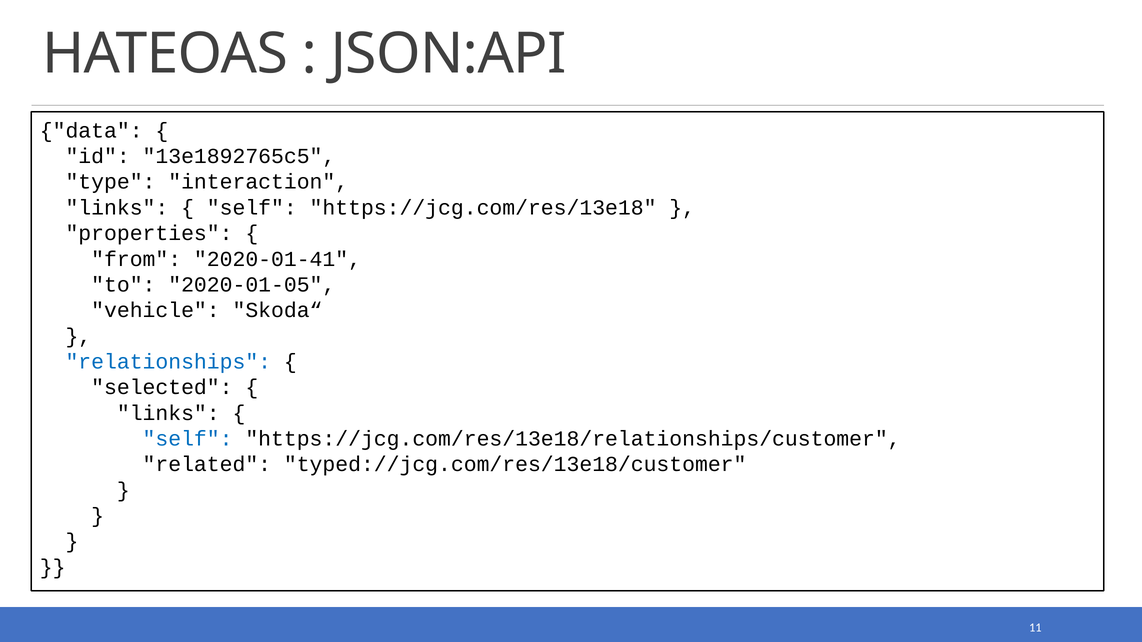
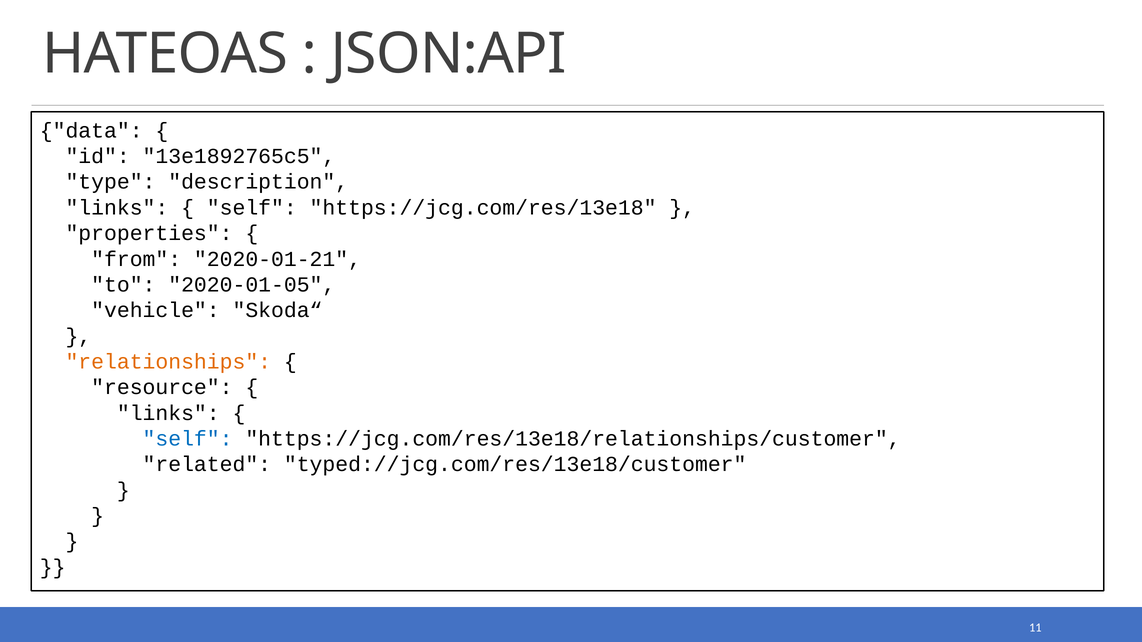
interaction: interaction -> description
2020-01-41: 2020-01-41 -> 2020-01-21
relationships colour: blue -> orange
selected: selected -> resource
